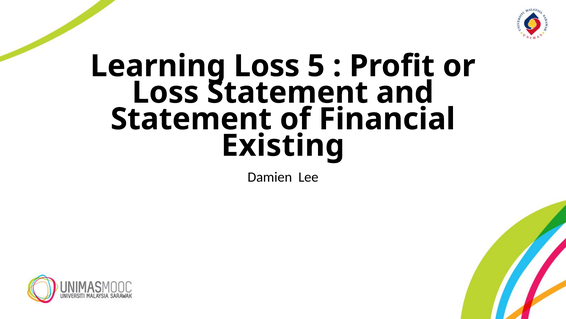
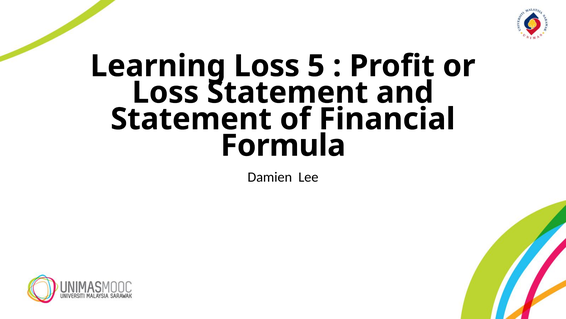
Existing: Existing -> Formula
